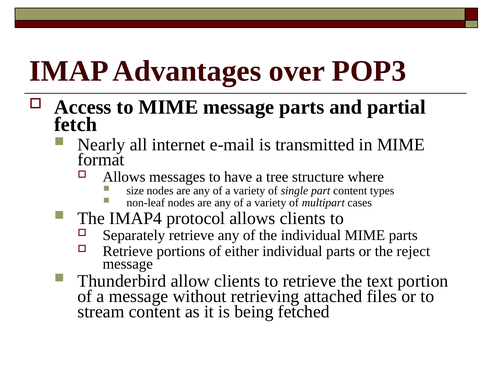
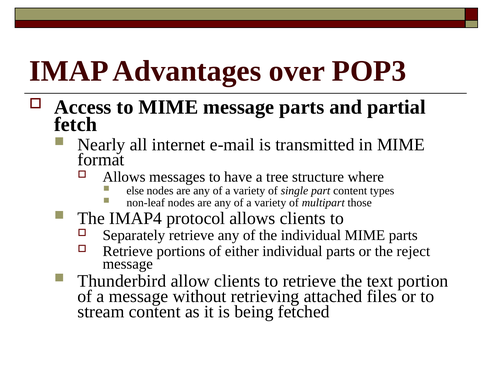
size: size -> else
cases: cases -> those
